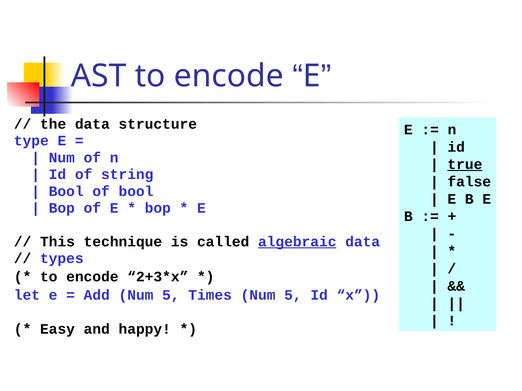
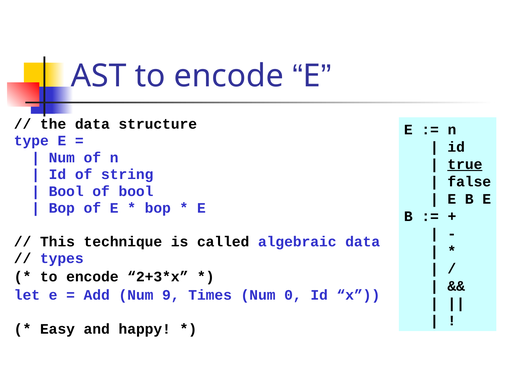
algebraic underline: present -> none
Add Num 5: 5 -> 9
Times Num 5: 5 -> 0
